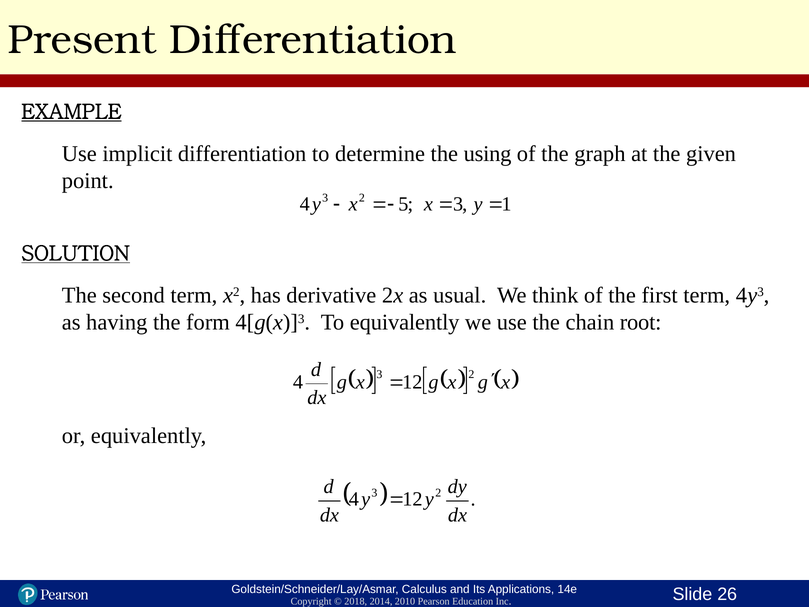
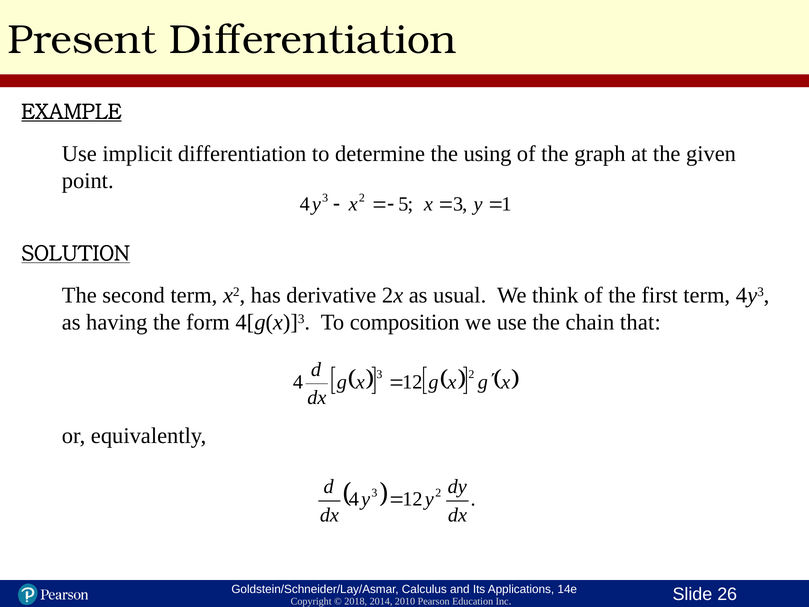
To equivalently: equivalently -> composition
root: root -> that
